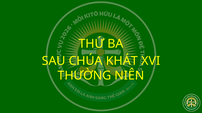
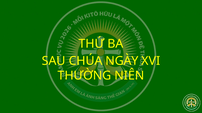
KHÁT: KHÁT -> NGÀY
